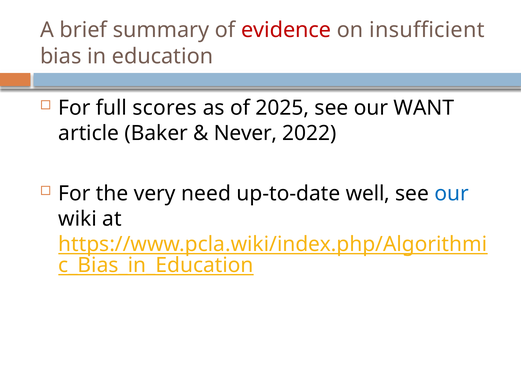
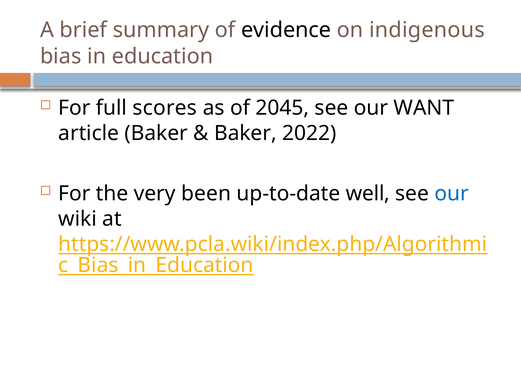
evidence colour: red -> black
insufficient: insufficient -> indigenous
2025: 2025 -> 2045
Never at (245, 133): Never -> Baker
need: need -> been
